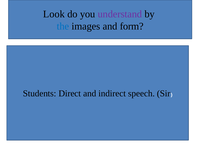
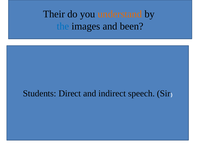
Look: Look -> Their
understand colour: purple -> orange
form: form -> been
